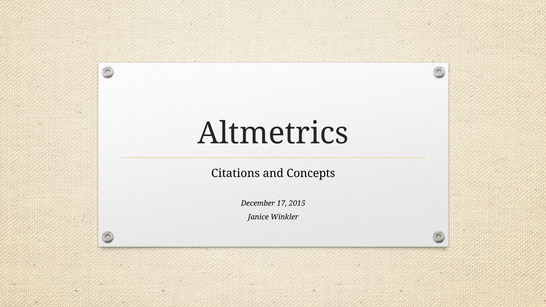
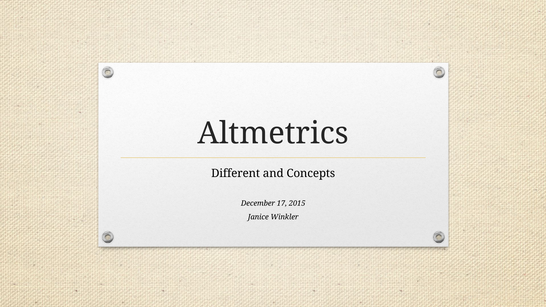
Citations: Citations -> Different
